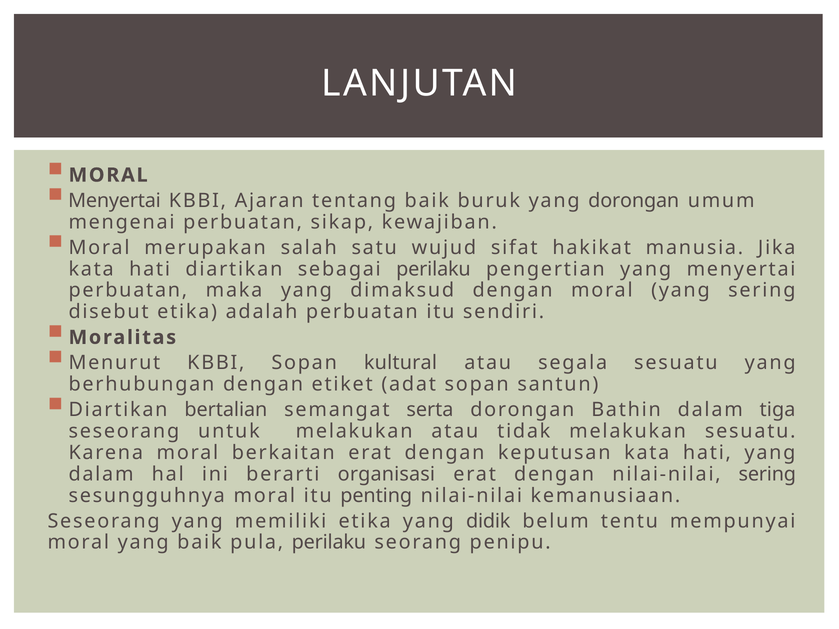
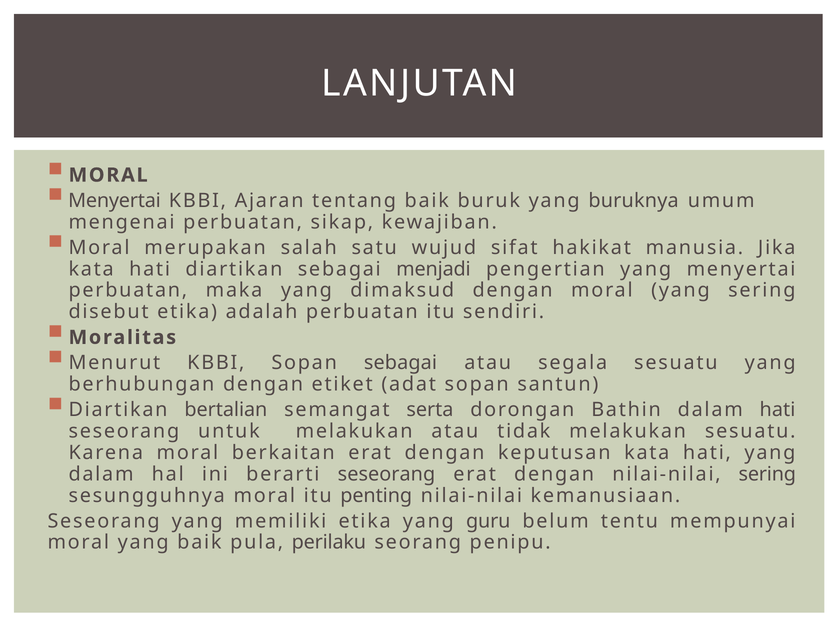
yang dorongan: dorongan -> buruknya
sebagai perilaku: perilaku -> menjadi
Sopan kultural: kultural -> sebagai
dalam tiga: tiga -> hati
berarti organisasi: organisasi -> seseorang
didik: didik -> guru
